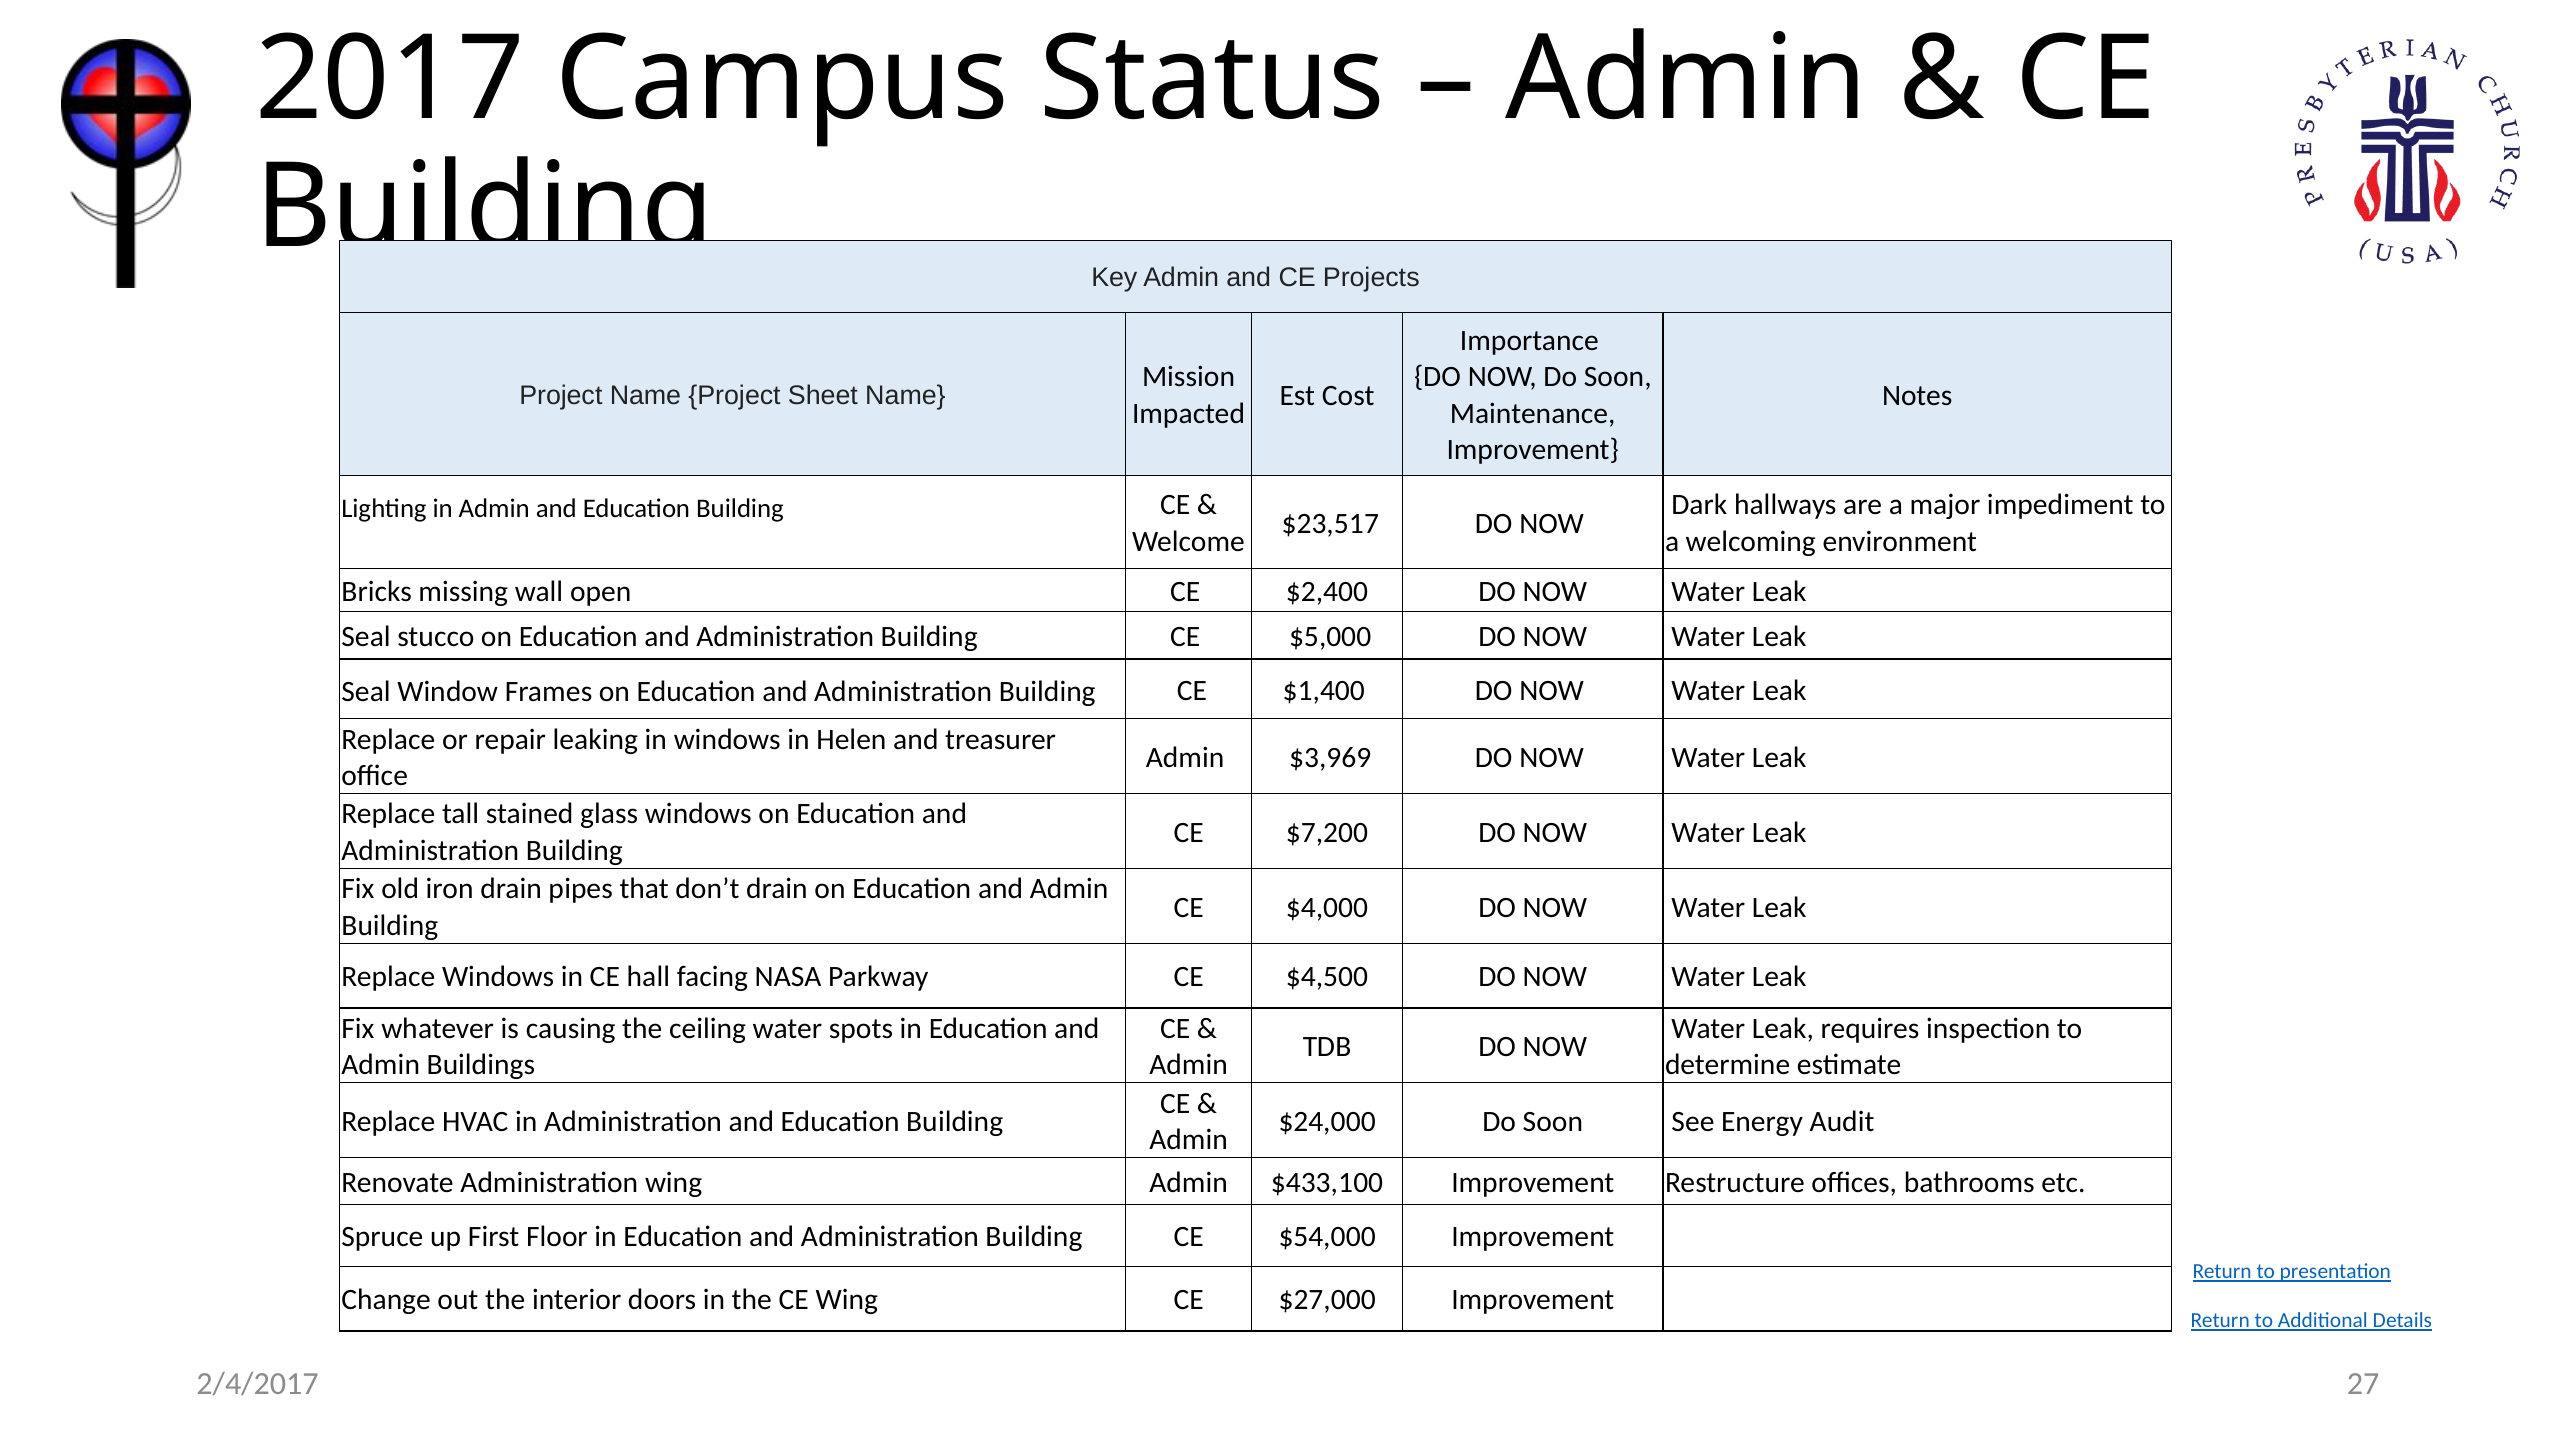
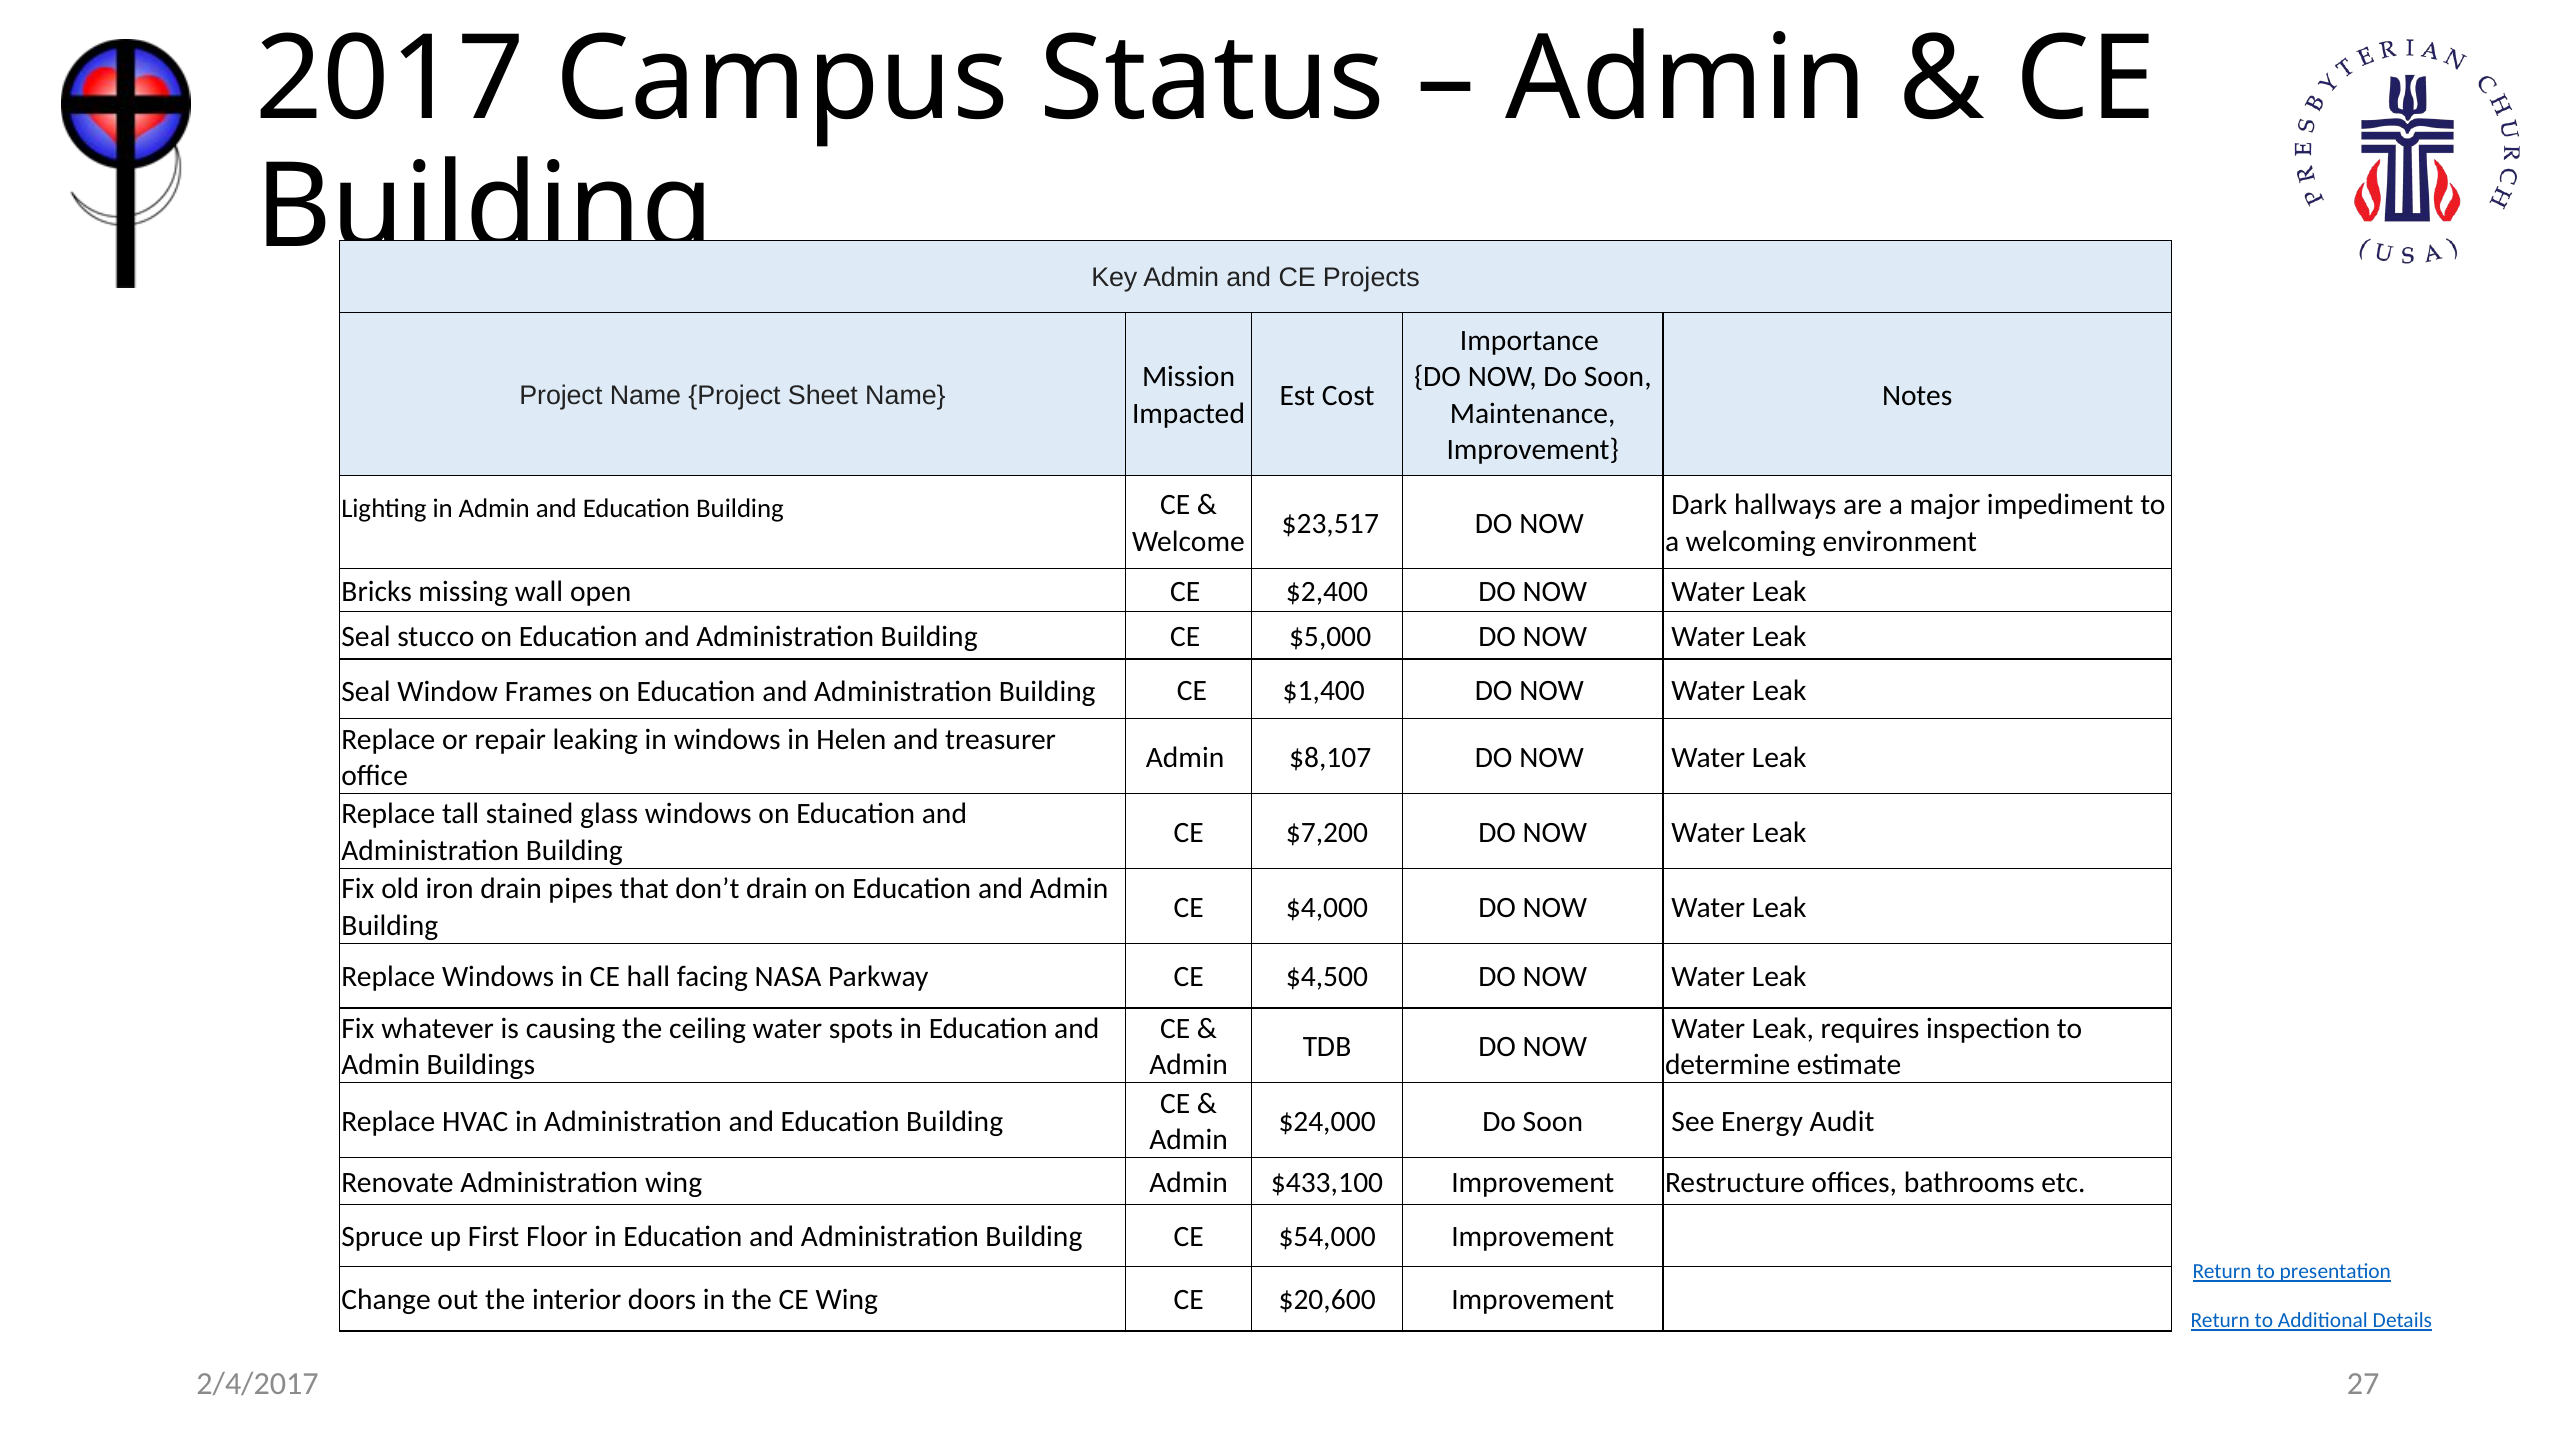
$3,969: $3,969 -> $8,107
$27,000: $27,000 -> $20,600
